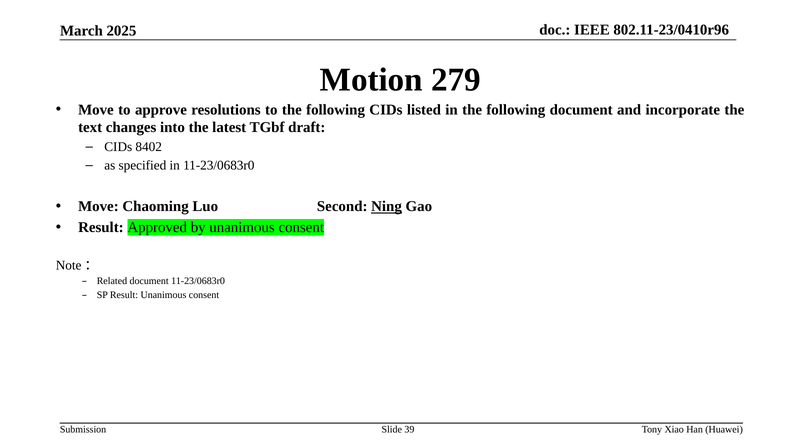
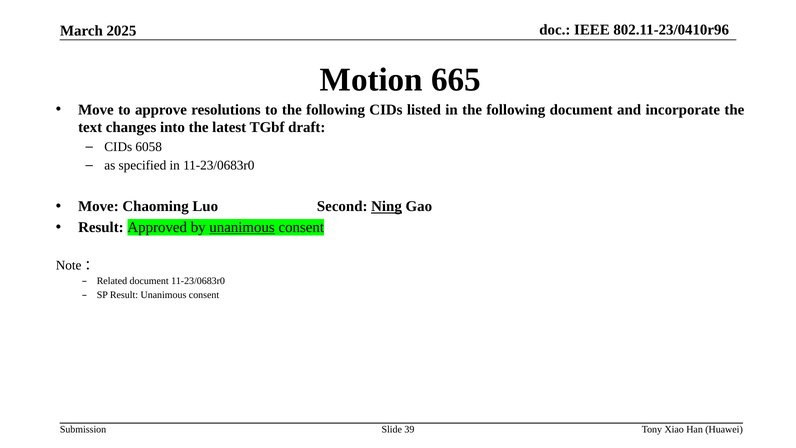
279: 279 -> 665
8402: 8402 -> 6058
unanimous at (242, 227) underline: none -> present
